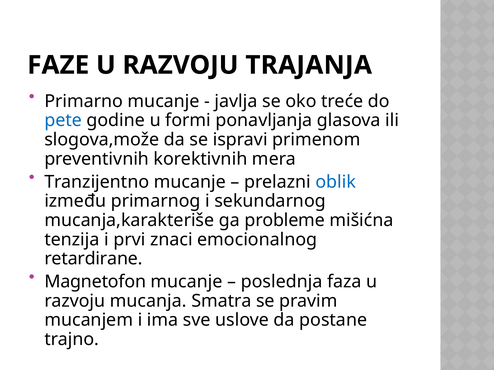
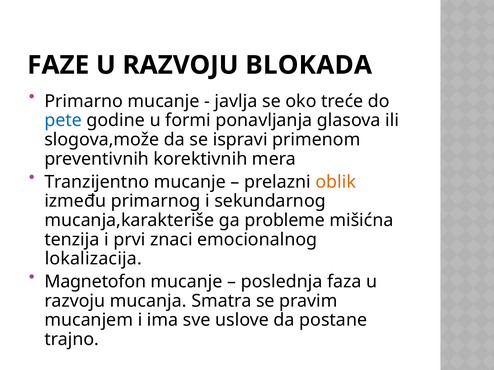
TRAJANJA: TRAJANJA -> BLOKADA
oblik colour: blue -> orange
retardirane: retardirane -> lokalizacija
